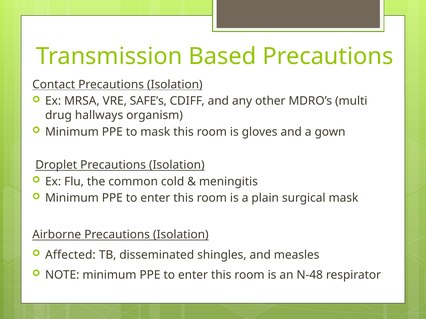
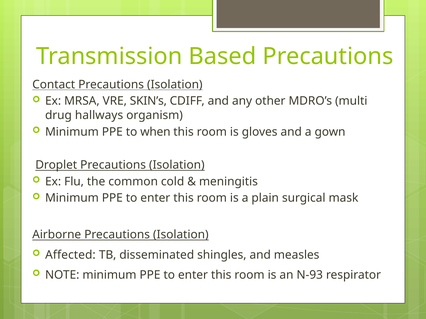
SAFE’s: SAFE’s -> SKIN’s
to mask: mask -> when
N-48: N-48 -> N-93
